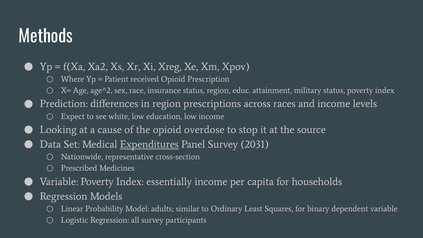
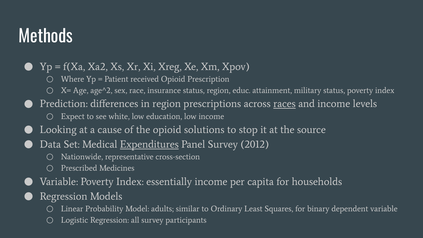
races underline: none -> present
overdose: overdose -> solutions
2031: 2031 -> 2012
